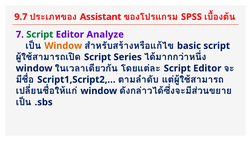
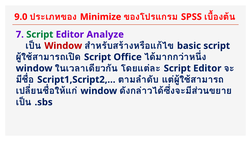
9.7: 9.7 -> 9.0
Assistant: Assistant -> Minimize
Window at (63, 46) colour: orange -> red
Series: Series -> Office
